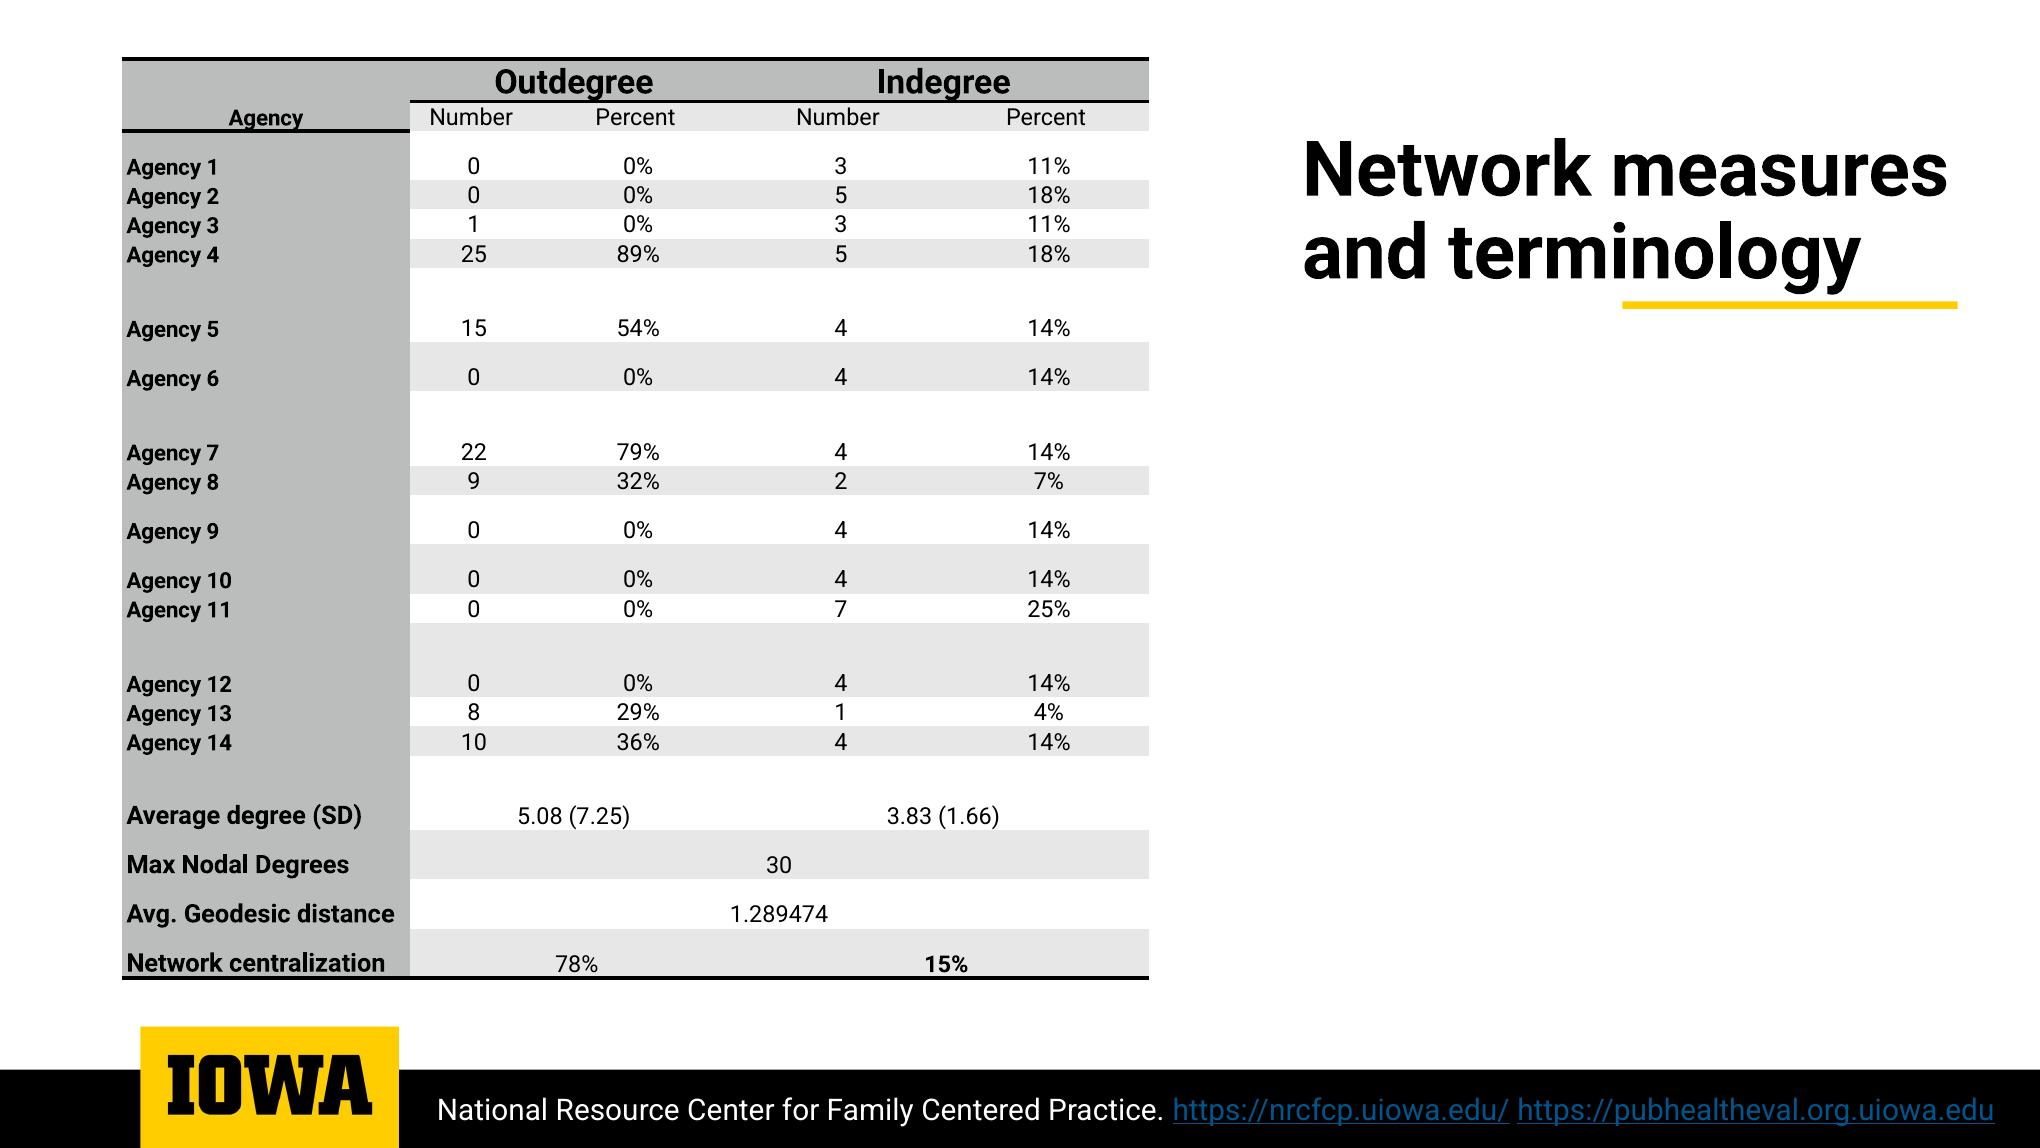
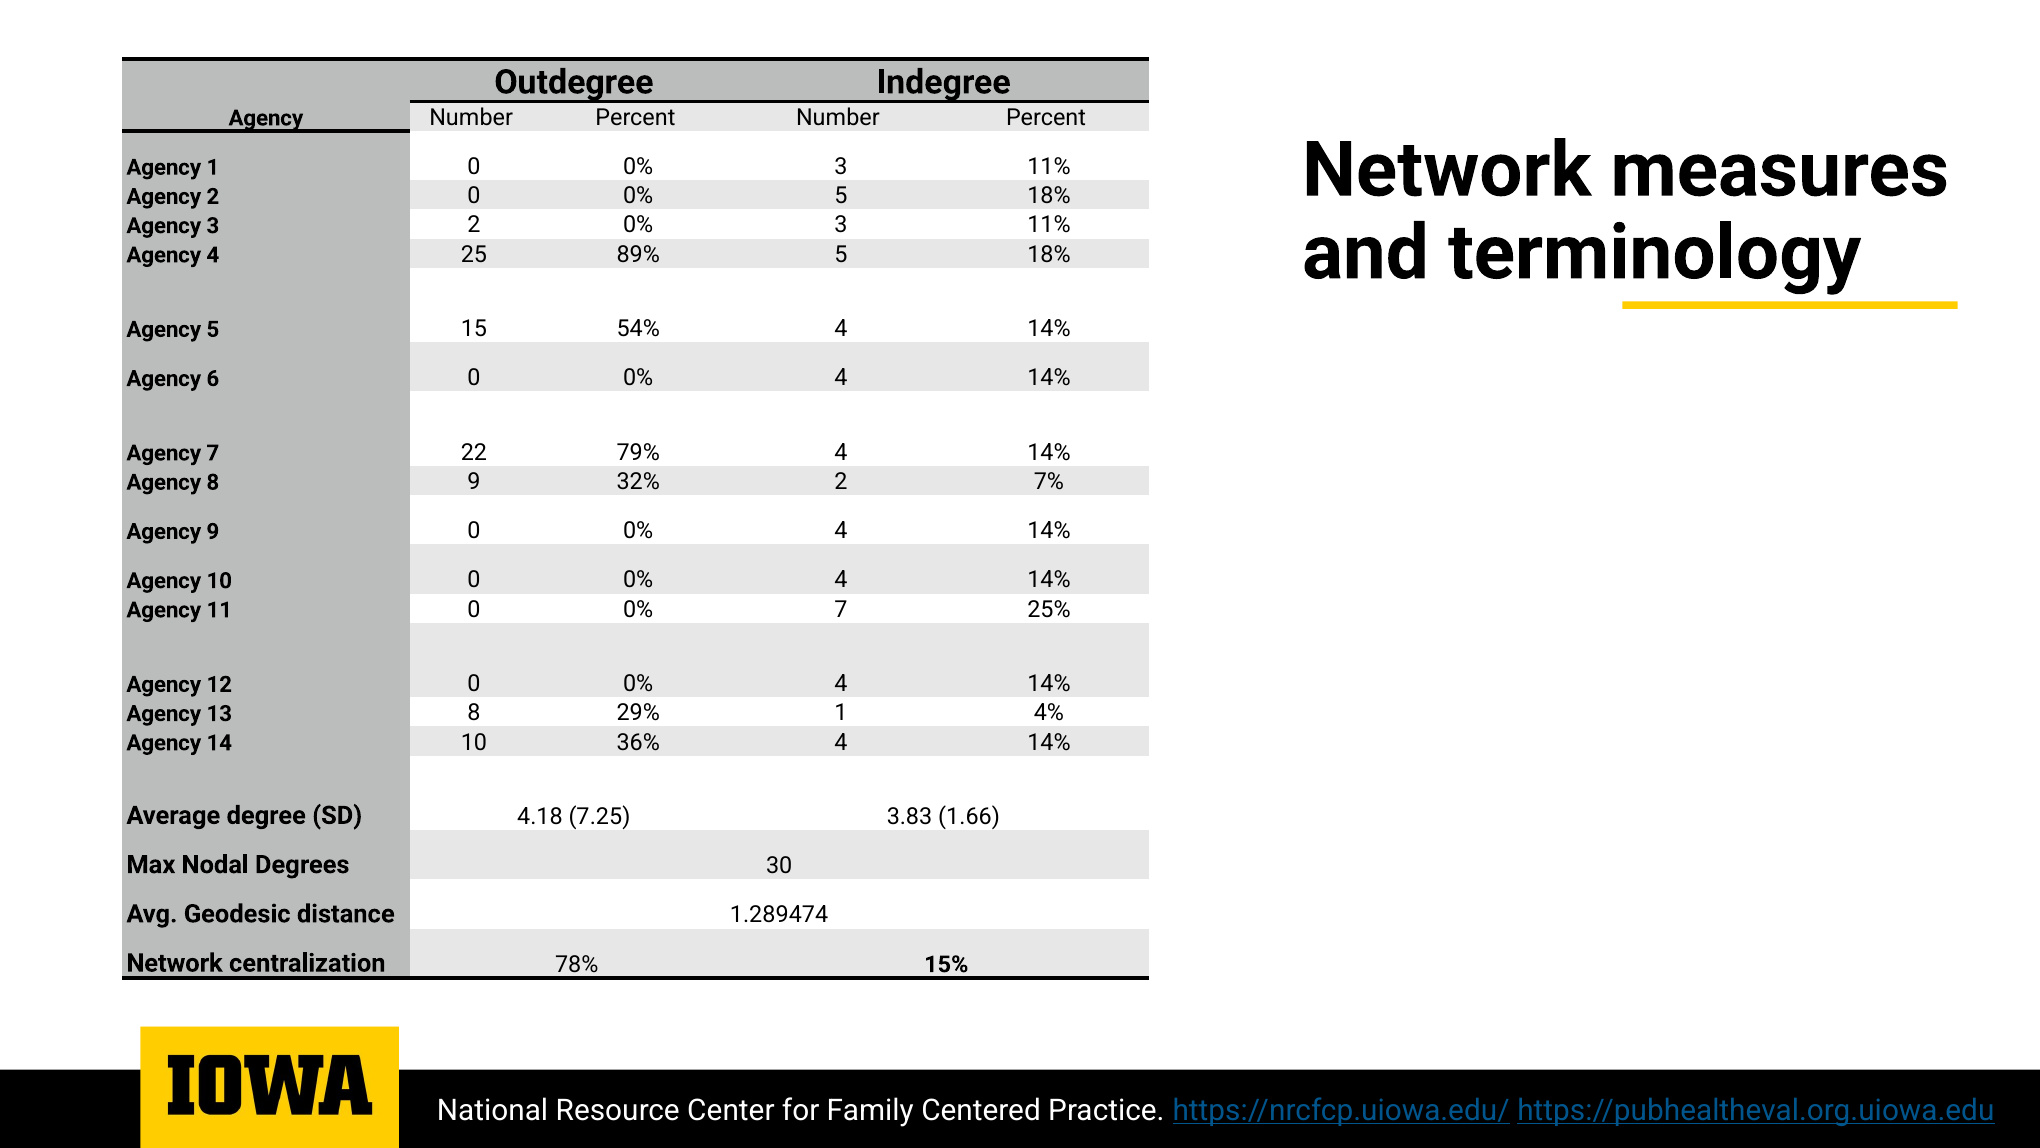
3 1: 1 -> 2
5.08: 5.08 -> 4.18
